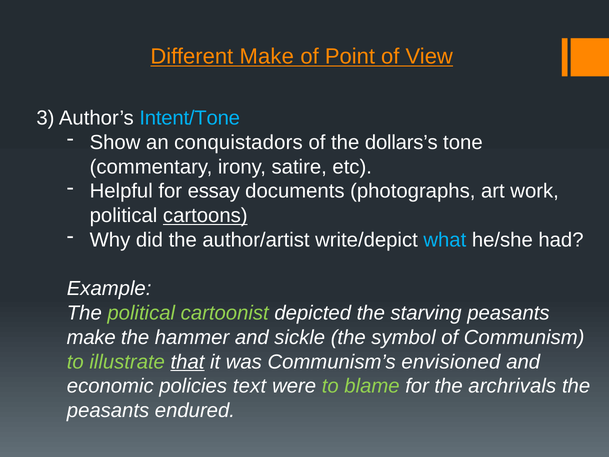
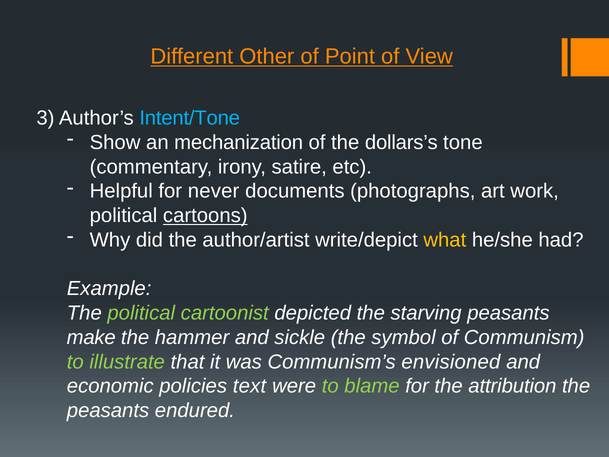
Different Make: Make -> Other
conquistadors: conquistadors -> mechanization
essay: essay -> never
what colour: light blue -> yellow
that underline: present -> none
archrivals: archrivals -> attribution
